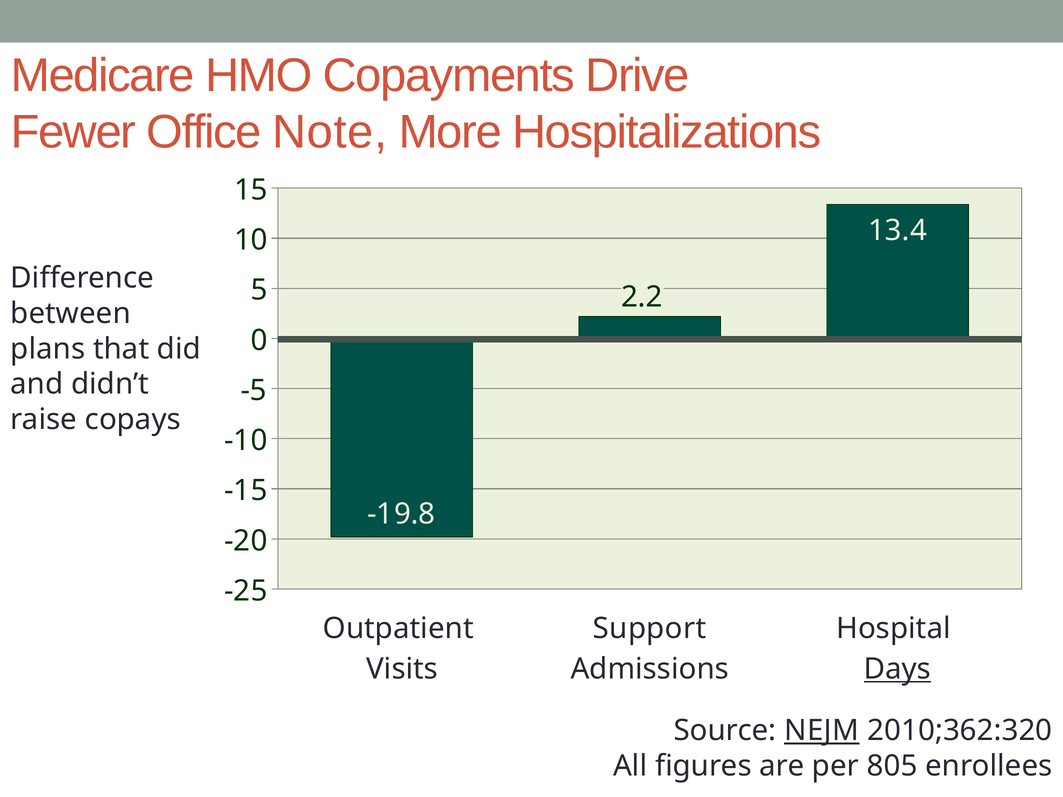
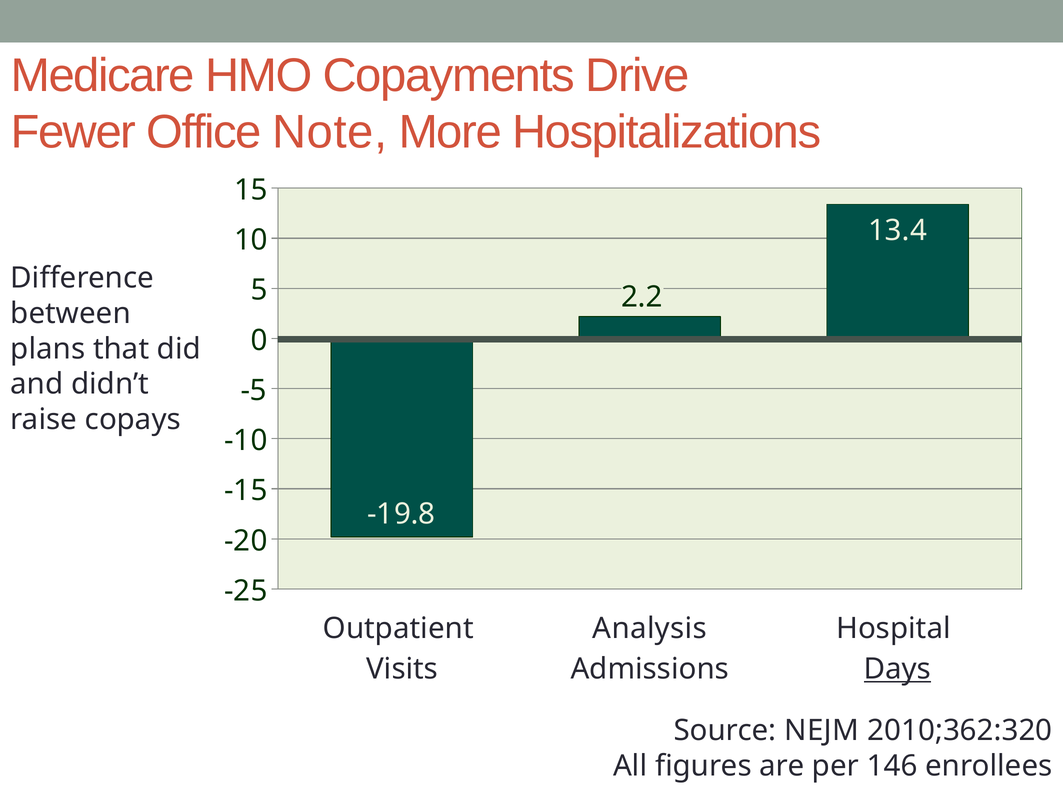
Support: Support -> Analysis
NEJM underline: present -> none
805: 805 -> 146
